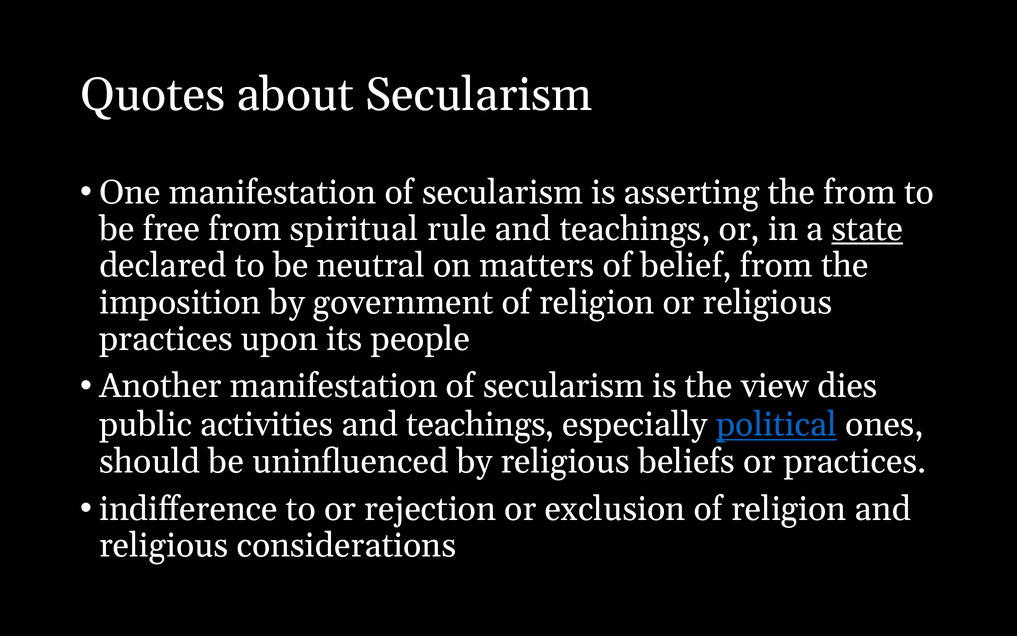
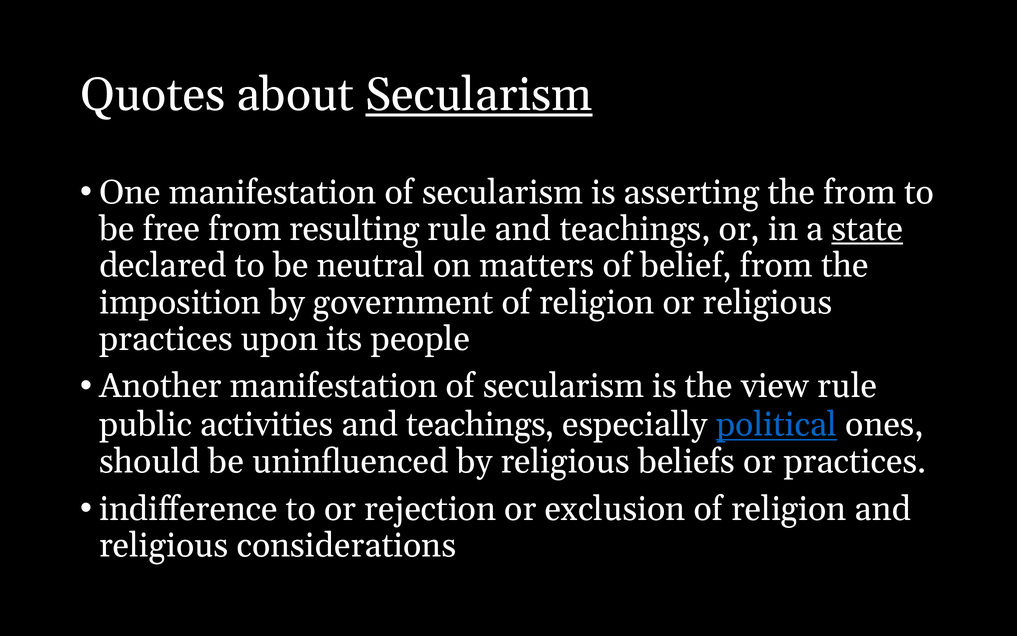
Secularism at (479, 95) underline: none -> present
spiritual: spiritual -> resulting
view dies: dies -> rule
